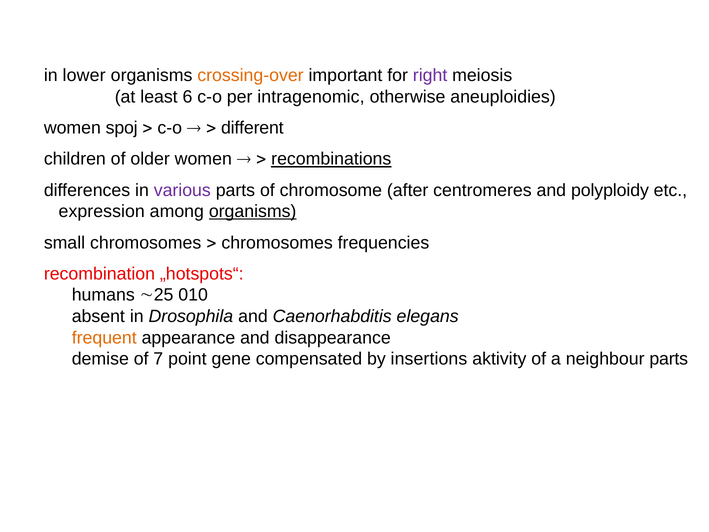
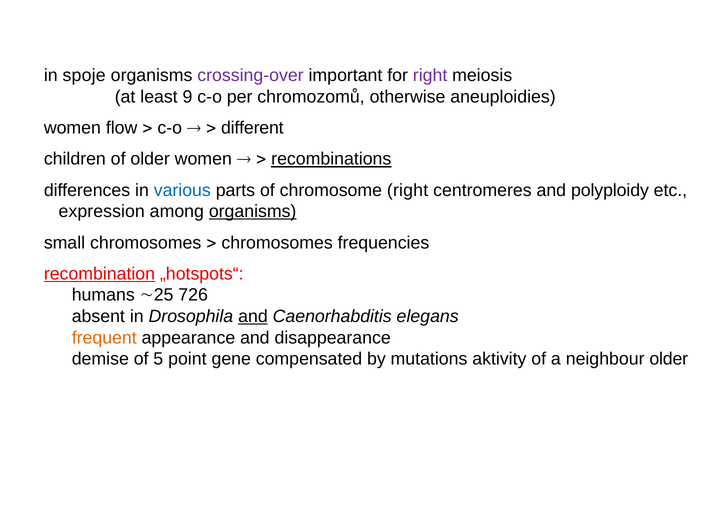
lower: lower -> spoje
crossing-over colour: orange -> purple
6: 6 -> 9
intragenomic: intragenomic -> chromozomů
spoj: spoj -> flow
various colour: purple -> blue
chromosome after: after -> right
recombination underline: none -> present
010: 010 -> 726
and at (253, 316) underline: none -> present
7: 7 -> 5
insertions: insertions -> mutations
neighbour parts: parts -> older
